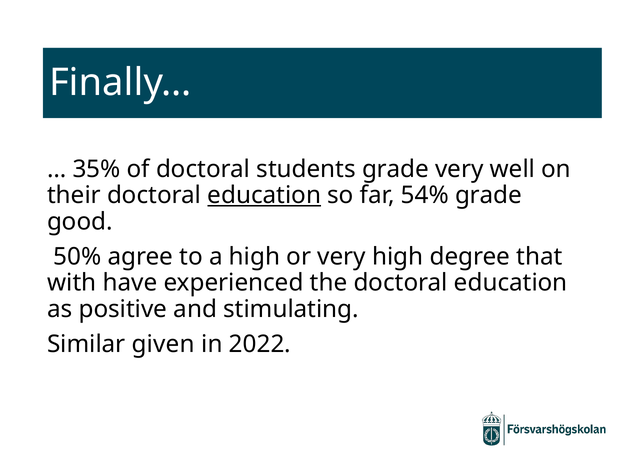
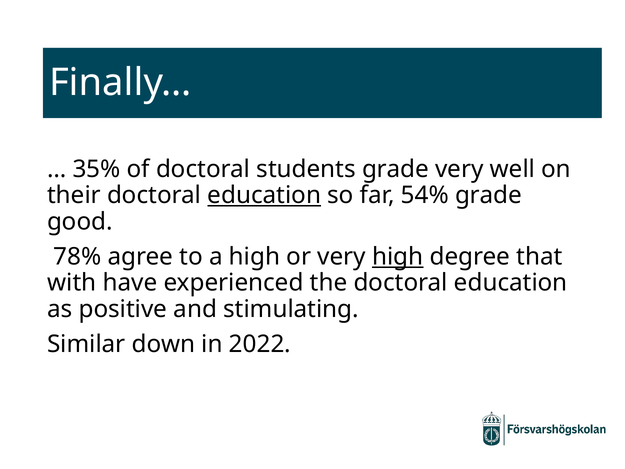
50%: 50% -> 78%
high at (398, 256) underline: none -> present
given: given -> down
